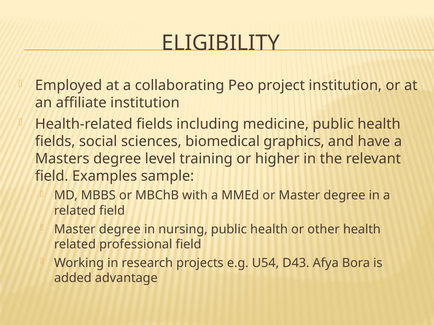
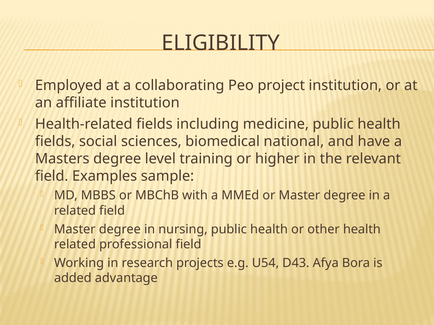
graphics: graphics -> national
